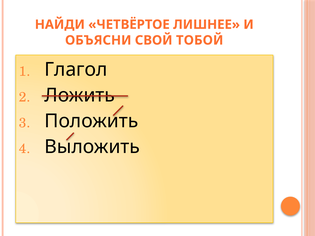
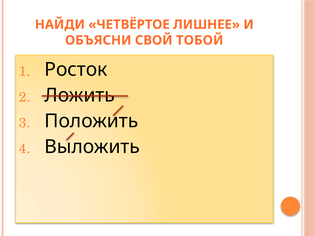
Глагол: Глагол -> Росток
